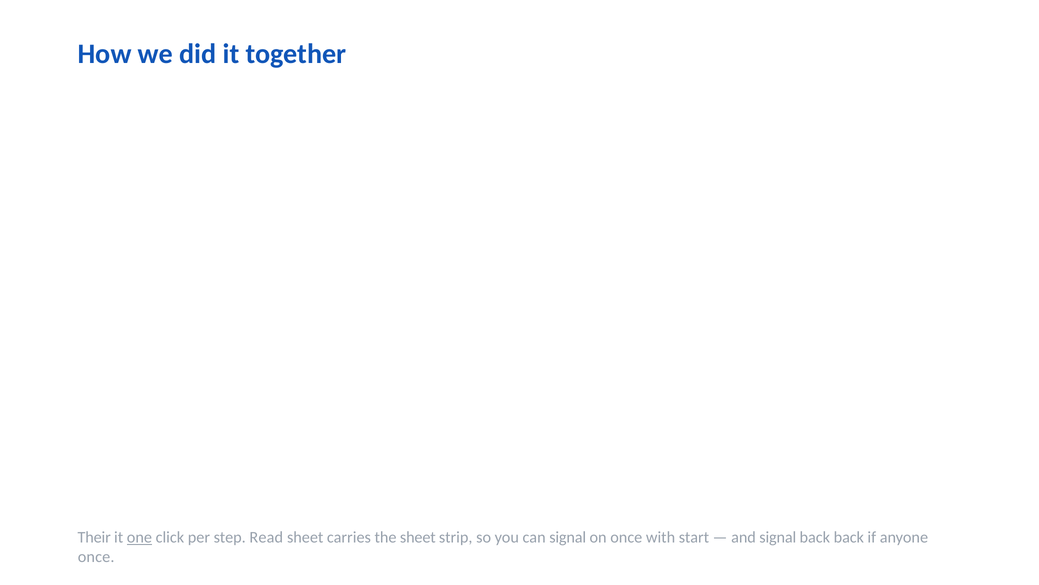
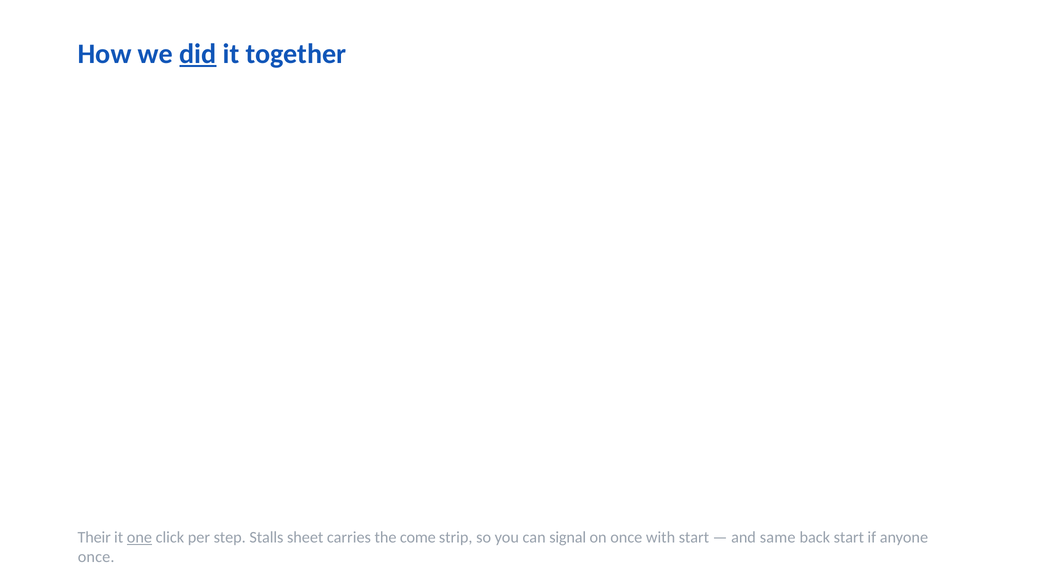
did underline: none -> present
Read: Read -> Stalls
the sheet: sheet -> come
and signal: signal -> same
back back: back -> start
